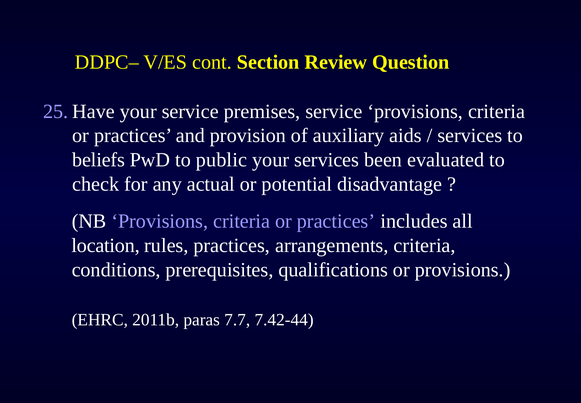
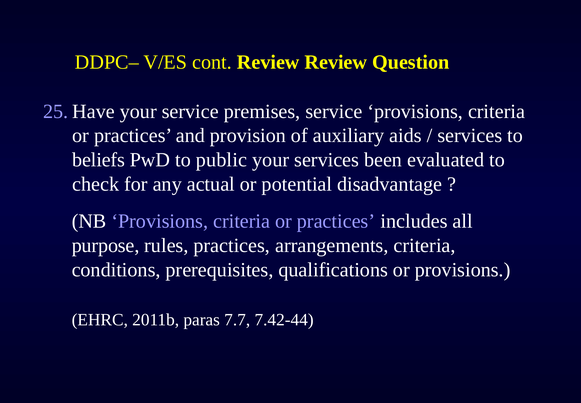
cont Section: Section -> Review
location: location -> purpose
